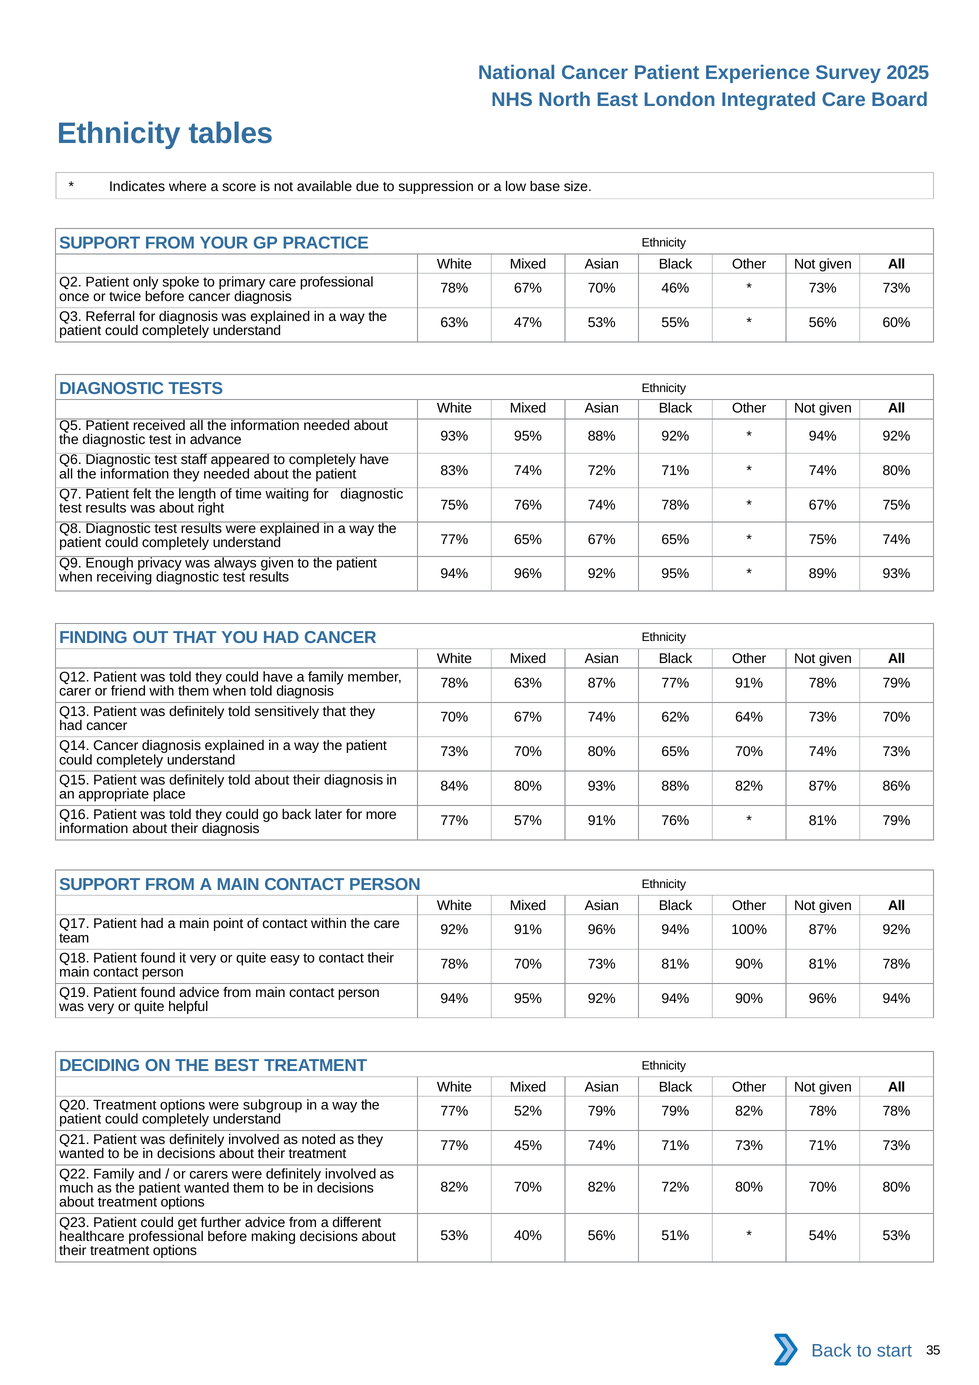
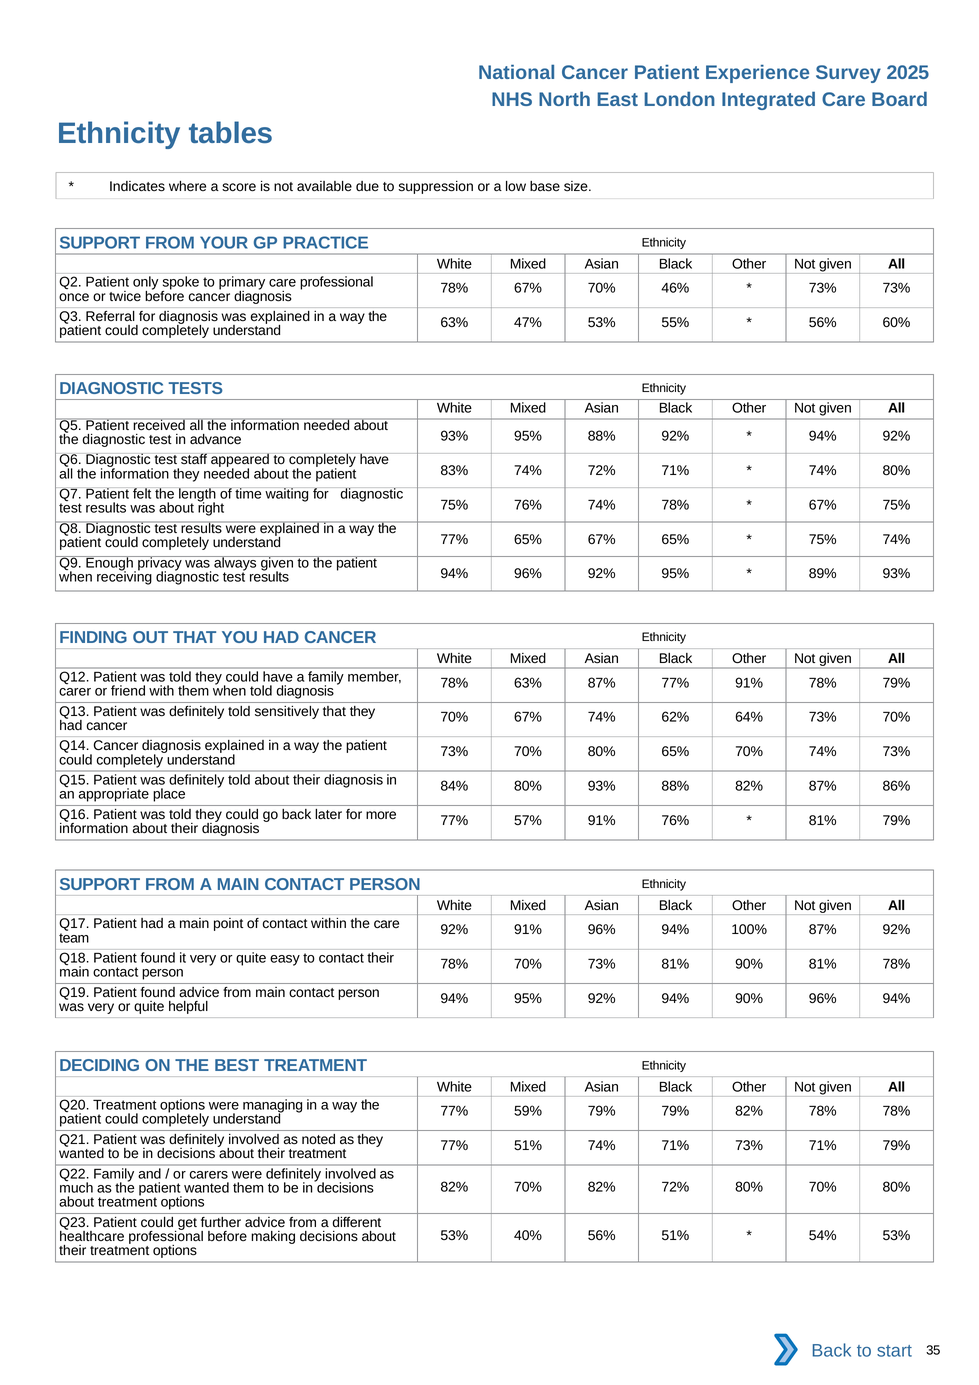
subgroup: subgroup -> managing
52%: 52% -> 59%
77% 45%: 45% -> 51%
73% 71% 73%: 73% -> 79%
